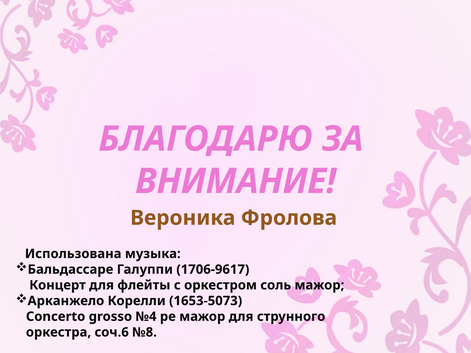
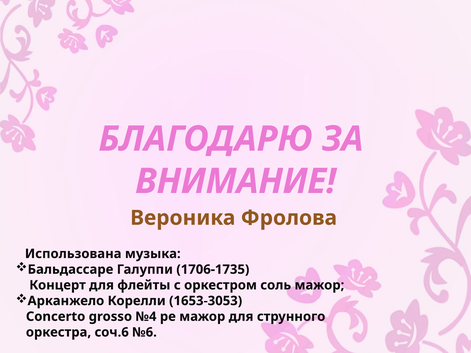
1706-9617: 1706-9617 -> 1706-1735
1653-5073: 1653-5073 -> 1653-3053
№8: №8 -> №6
